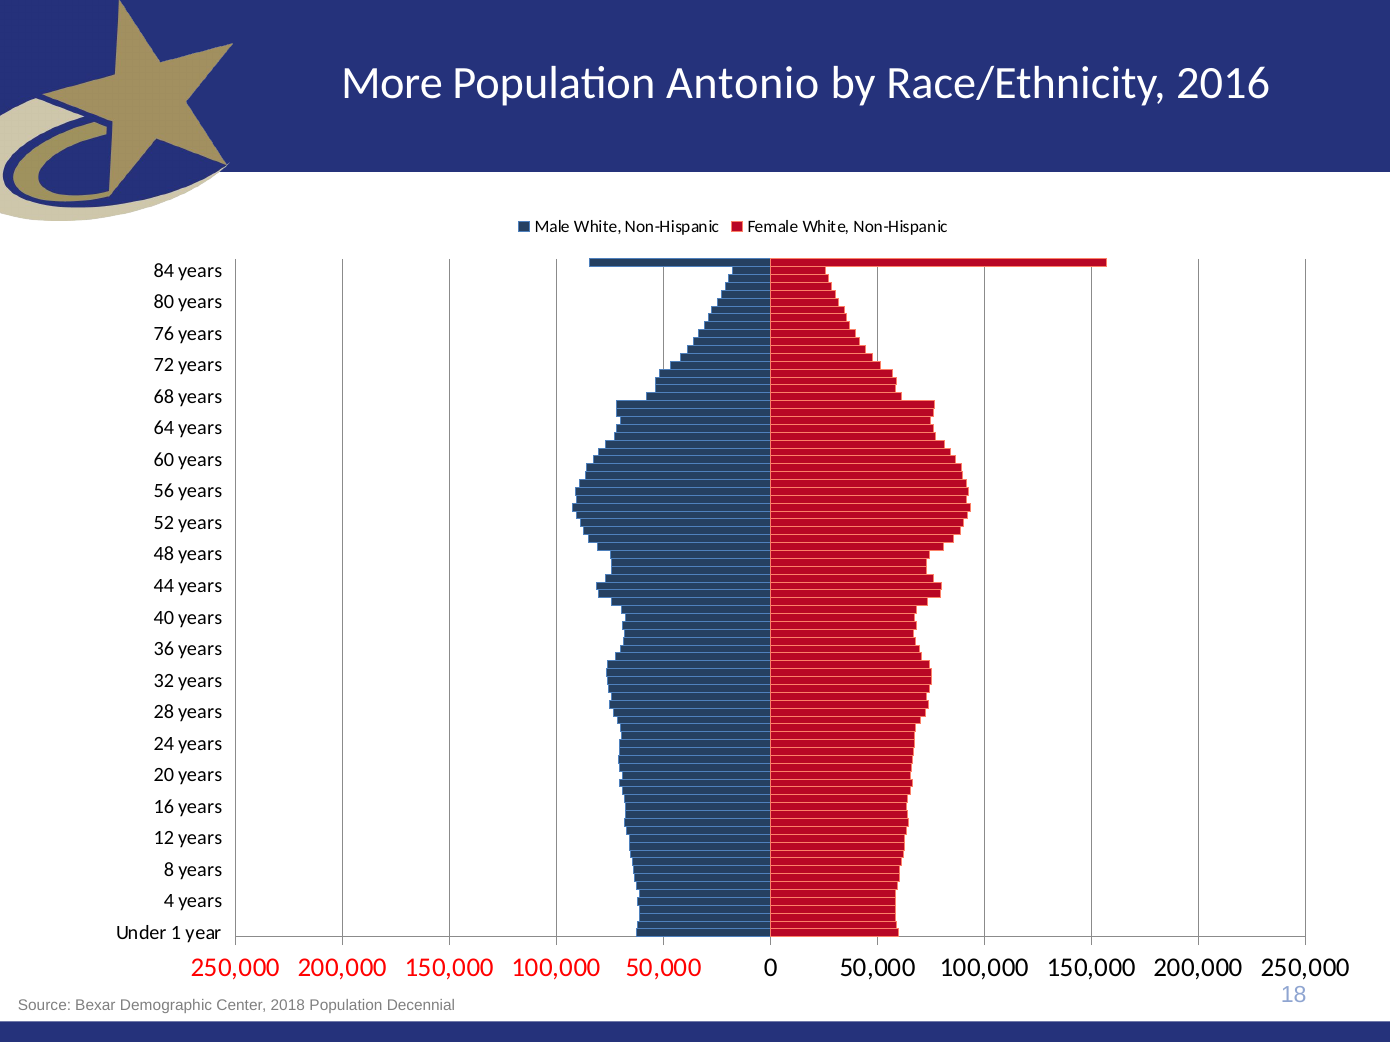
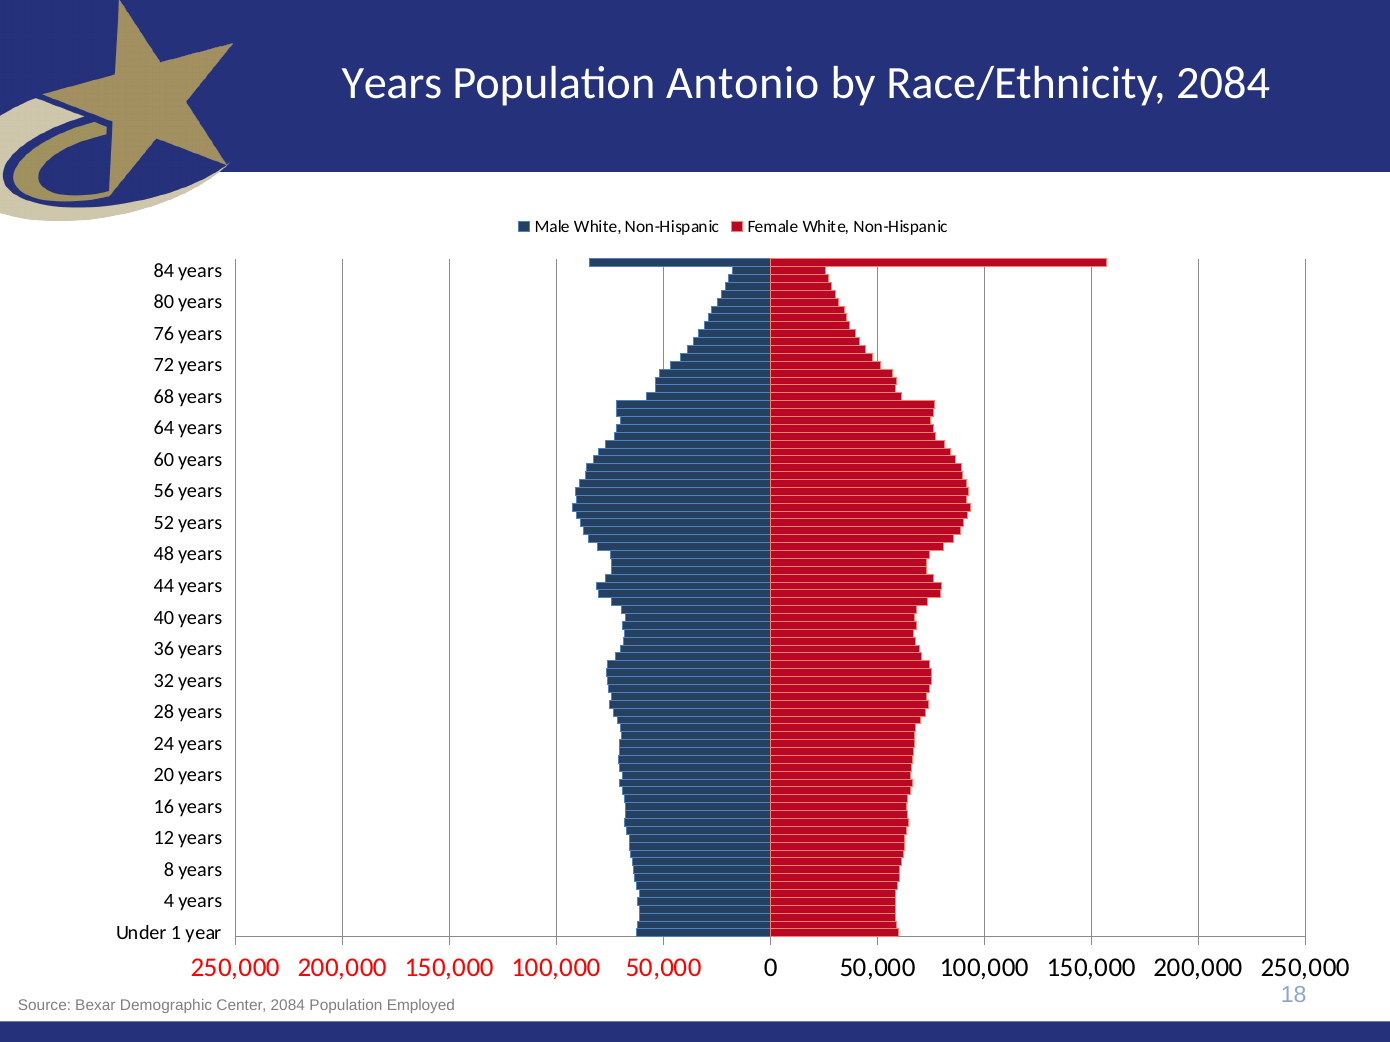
More at (392, 83): More -> Years
Race/Ethnicity 2016: 2016 -> 2084
Center 2018: 2018 -> 2084
Decennial: Decennial -> Employed
